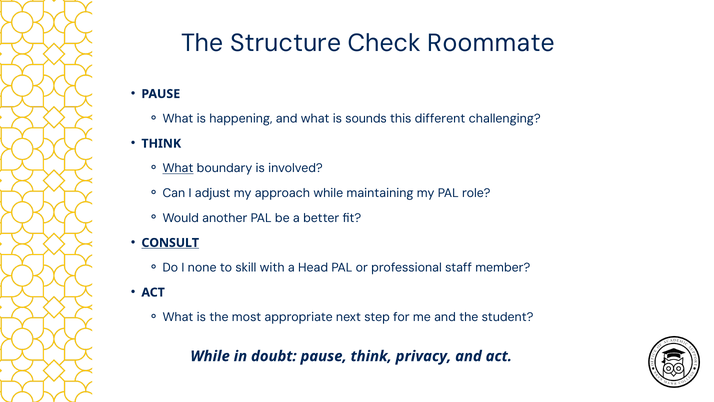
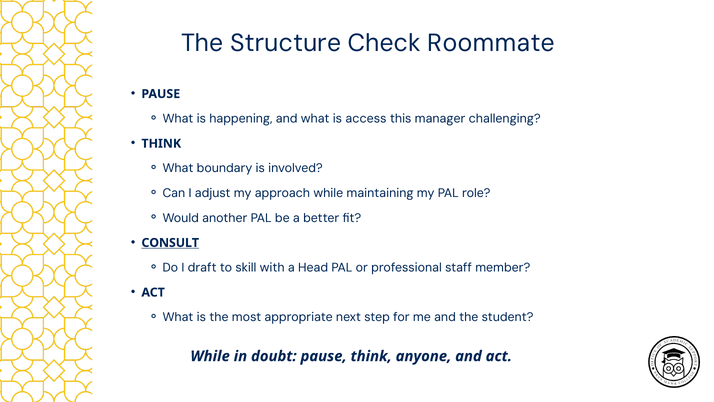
sounds: sounds -> access
different: different -> manager
What at (178, 168) underline: present -> none
none: none -> draft
privacy: privacy -> anyone
